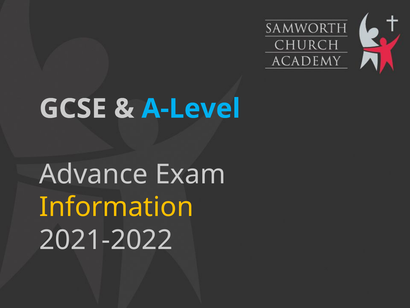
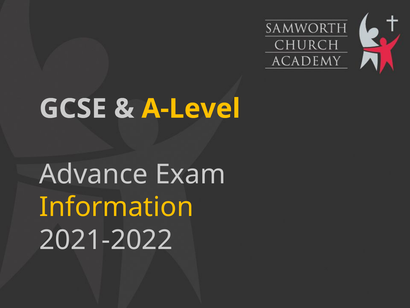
A-Level colour: light blue -> yellow
